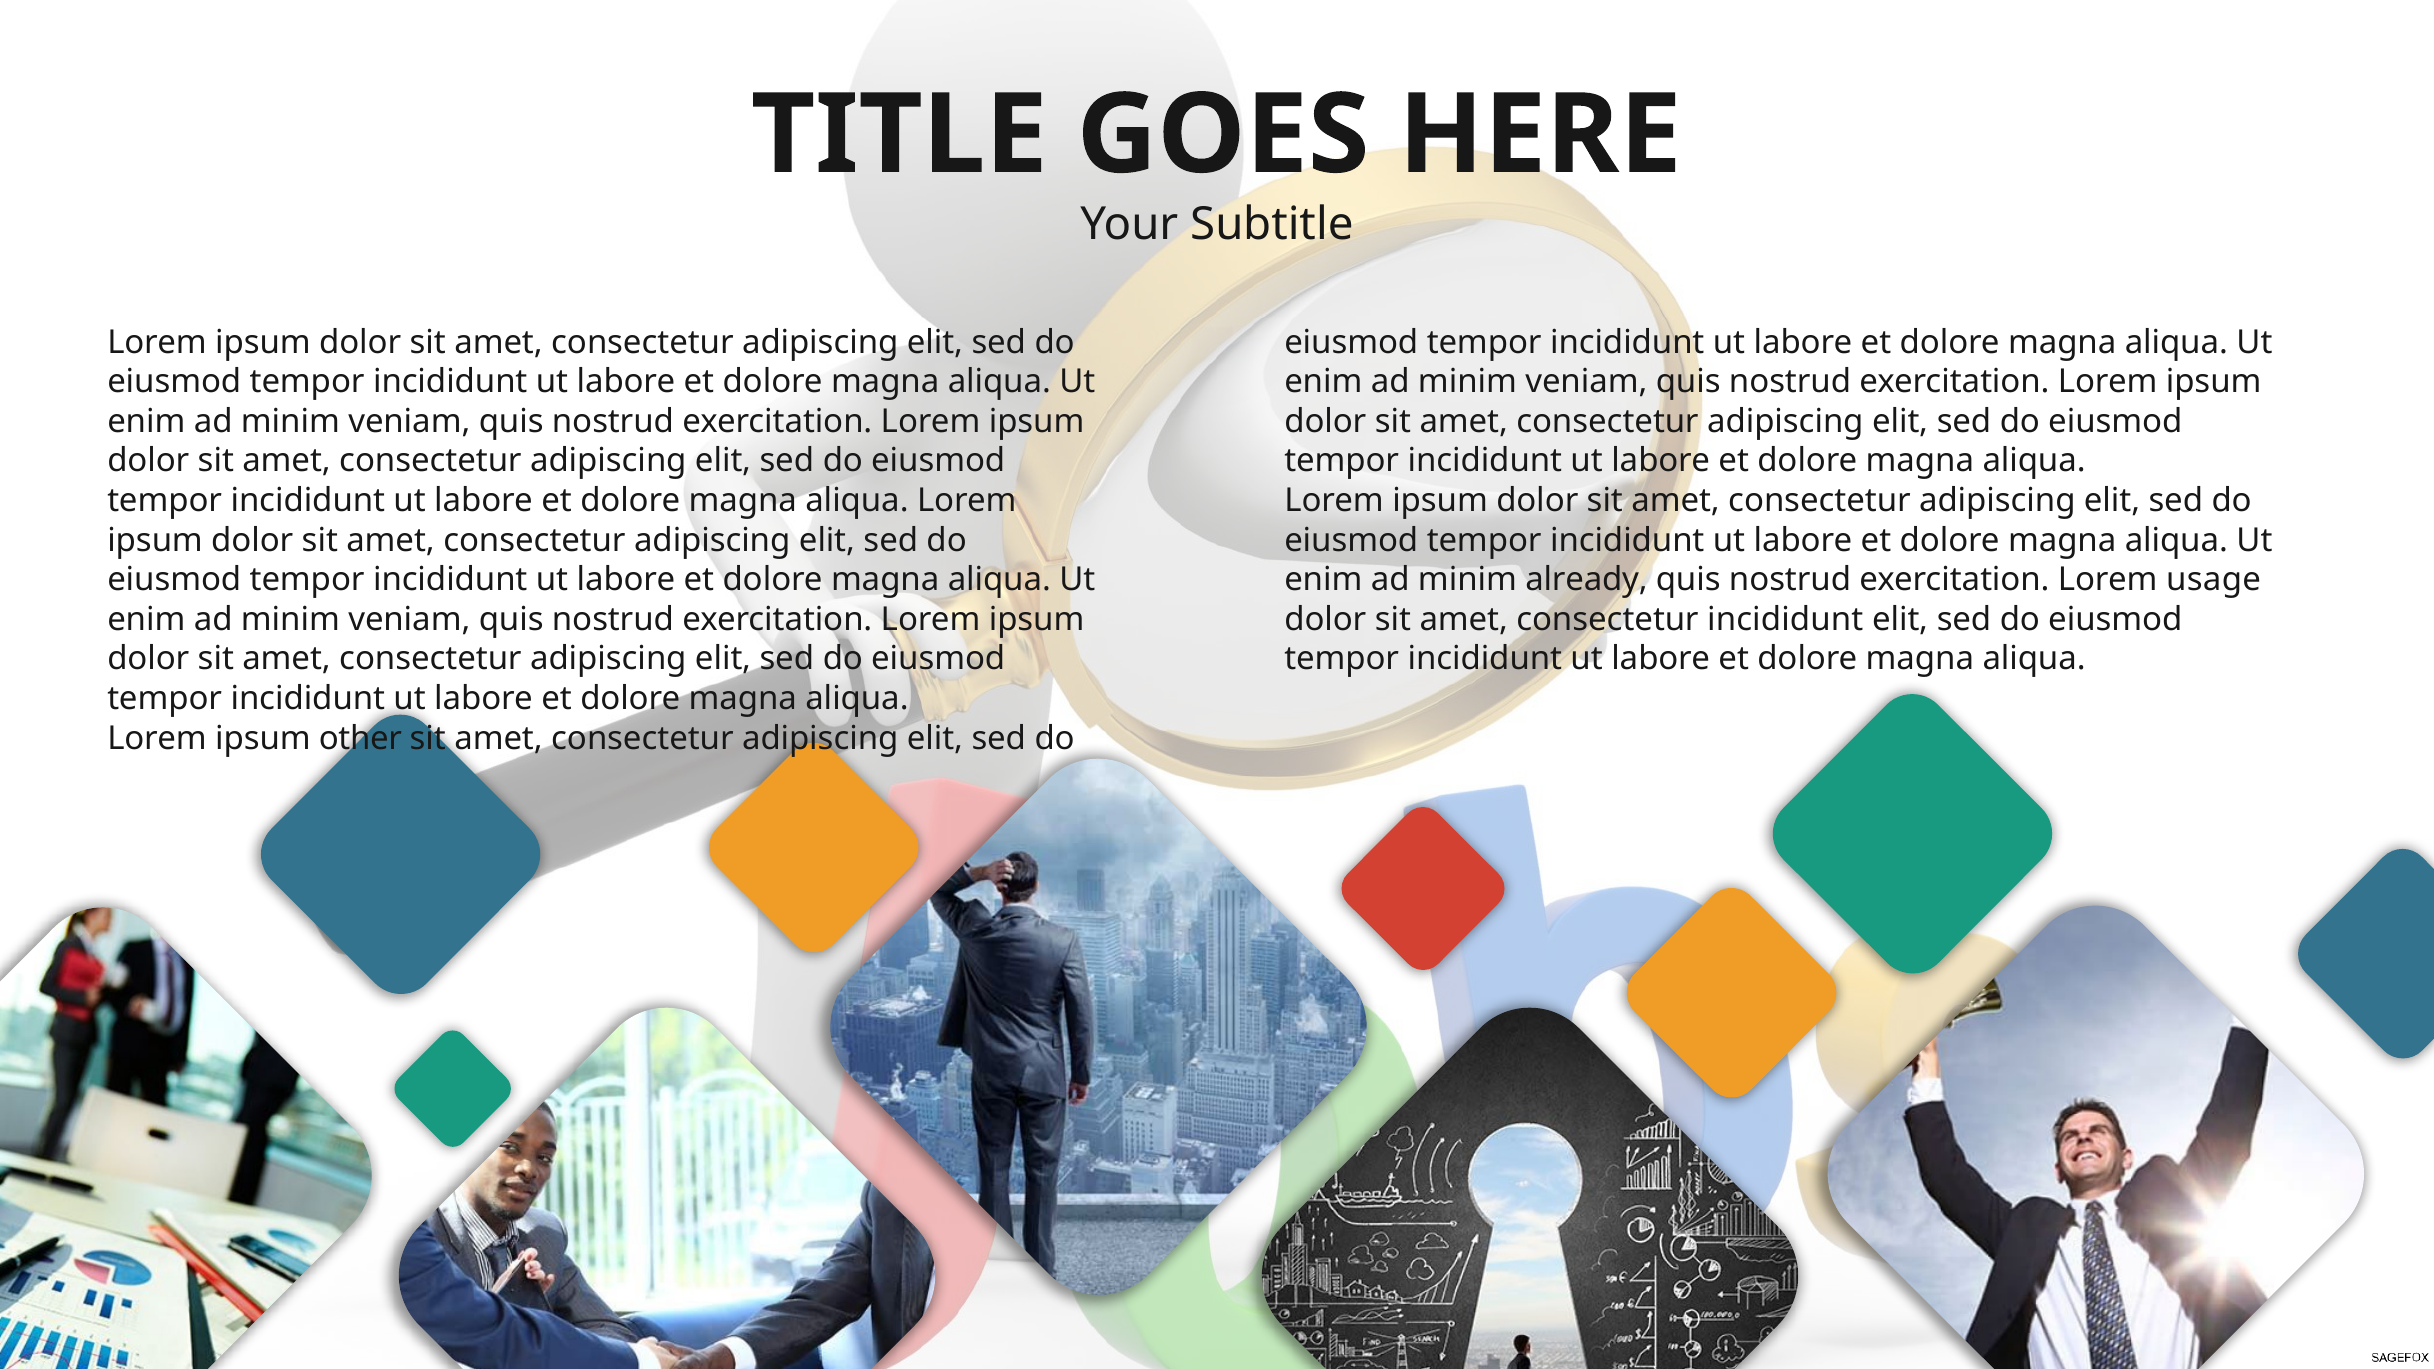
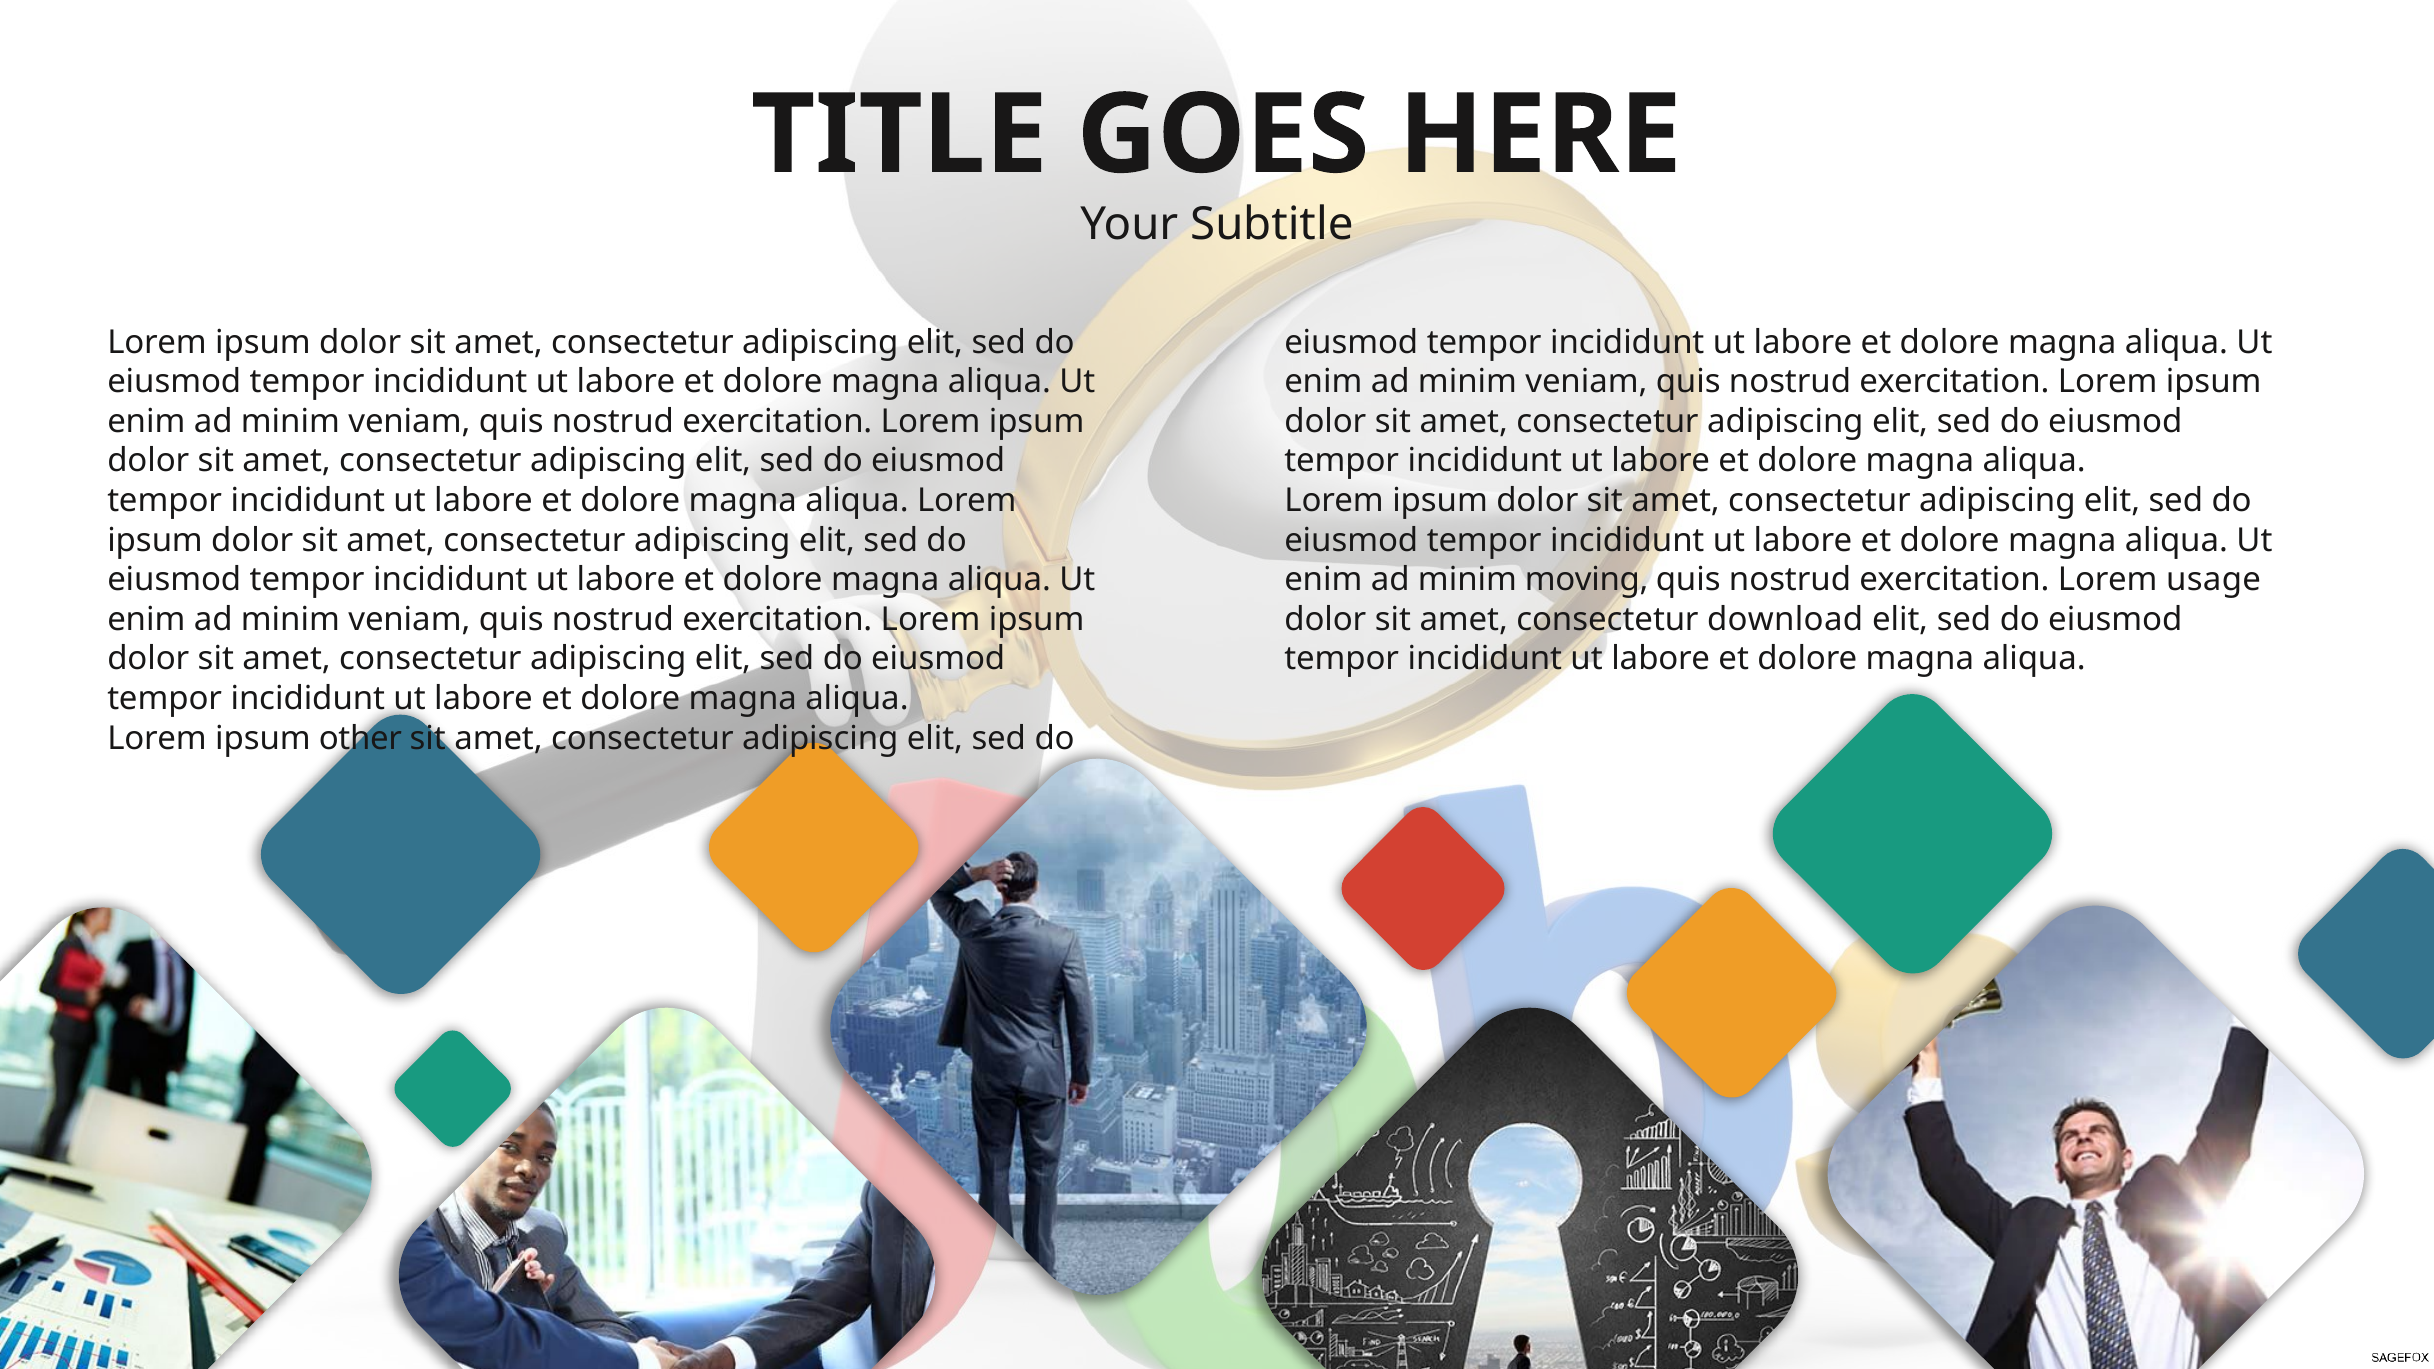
already: already -> moving
consectetur incididunt: incididunt -> download
